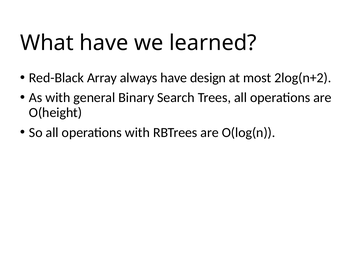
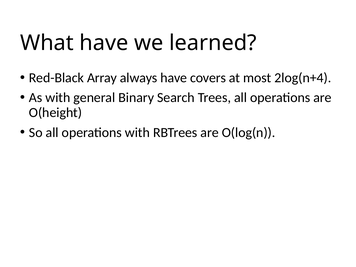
design: design -> covers
2log(n+2: 2log(n+2 -> 2log(n+4
